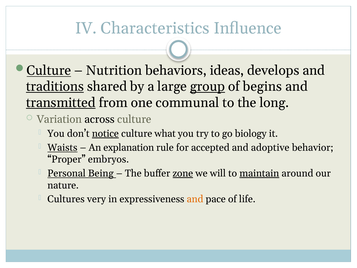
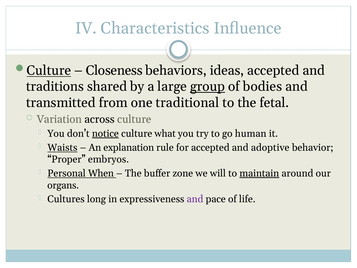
Nutrition: Nutrition -> Closeness
ideas develops: develops -> accepted
traditions underline: present -> none
begins: begins -> bodies
transmitted underline: present -> none
communal: communal -> traditional
long: long -> fetal
biology: biology -> human
Being: Being -> When
zone underline: present -> none
nature: nature -> organs
very: very -> long
and at (195, 199) colour: orange -> purple
